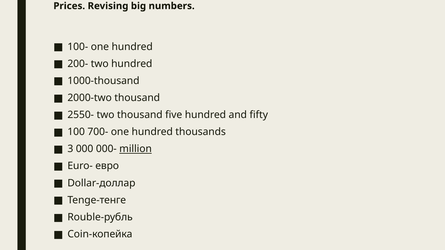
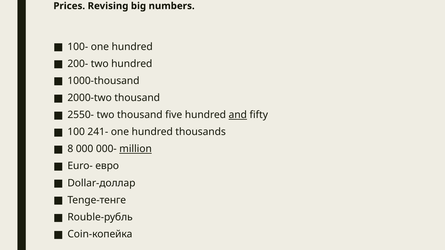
and underline: none -> present
700-: 700- -> 241-
3: 3 -> 8
